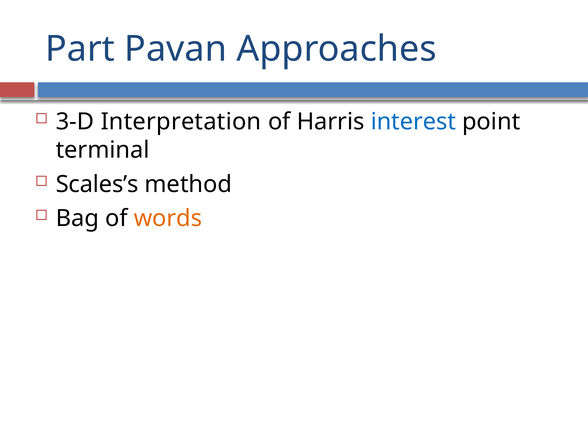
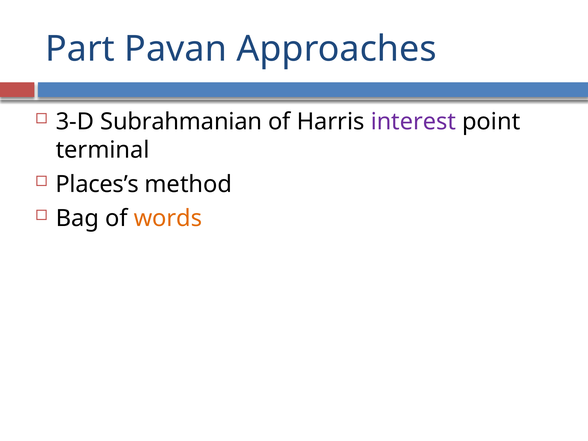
Interpretation: Interpretation -> Subrahmanian
interest colour: blue -> purple
Scales’s: Scales’s -> Places’s
